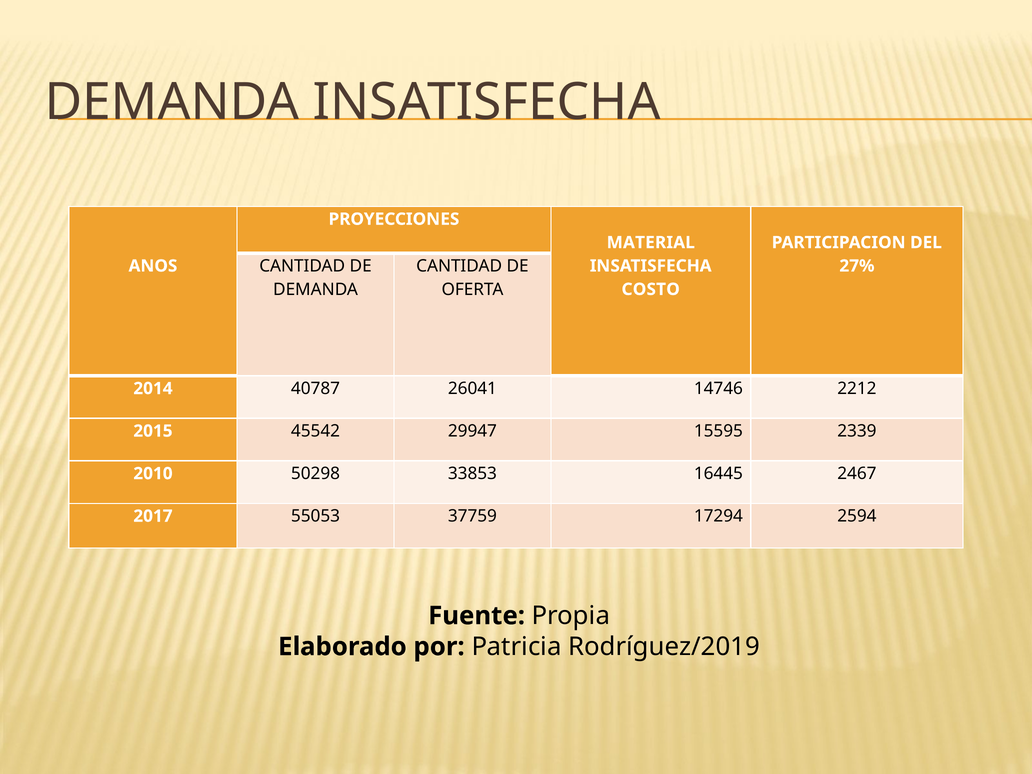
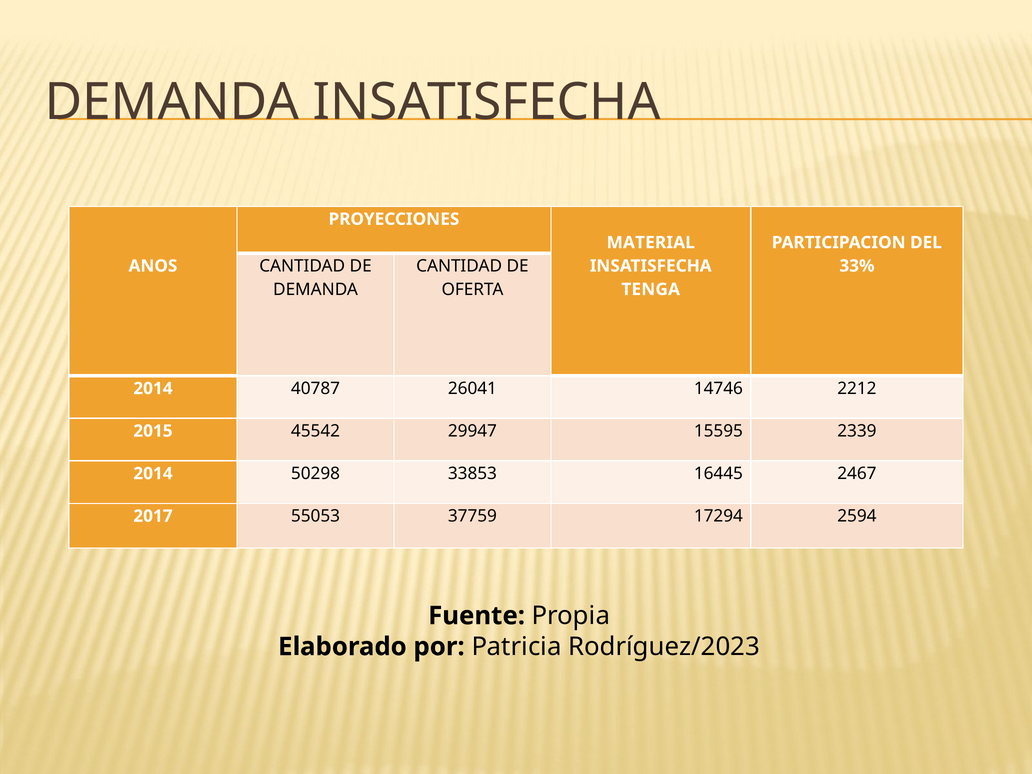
27%: 27% -> 33%
COSTO: COSTO -> TENGA
2010 at (153, 474): 2010 -> 2014
Rodríguez/2019: Rodríguez/2019 -> Rodríguez/2023
